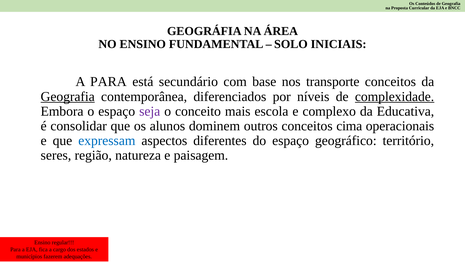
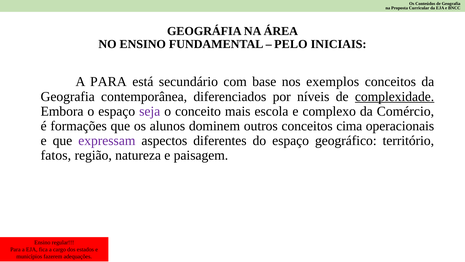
SOLO: SOLO -> PELO
transporte: transporte -> exemplos
Geografia at (68, 96) underline: present -> none
Educativa: Educativa -> Comércio
consolidar: consolidar -> formações
expressam colour: blue -> purple
seres: seres -> fatos
